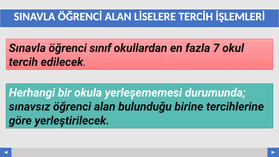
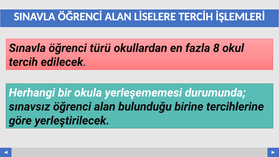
sınıf: sınıf -> türü
7: 7 -> 8
